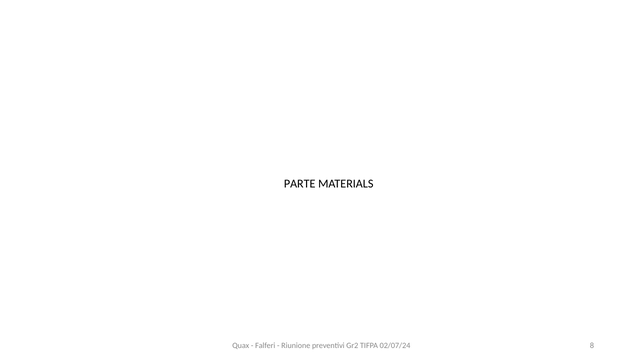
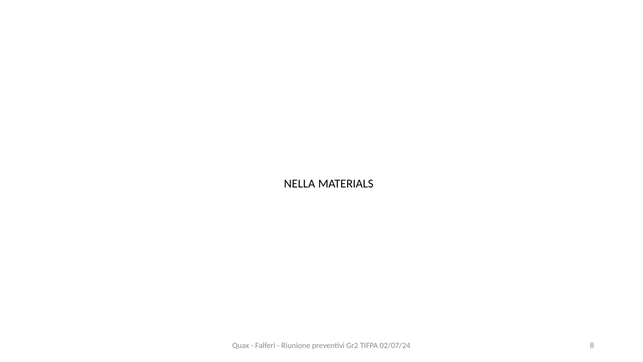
PARTE: PARTE -> NELLA
